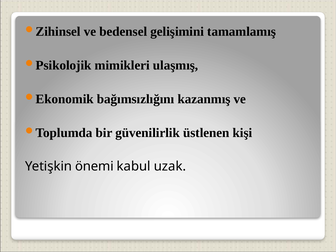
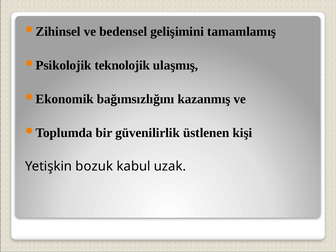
mimikleri: mimikleri -> teknolojik
önemi: önemi -> bozuk
